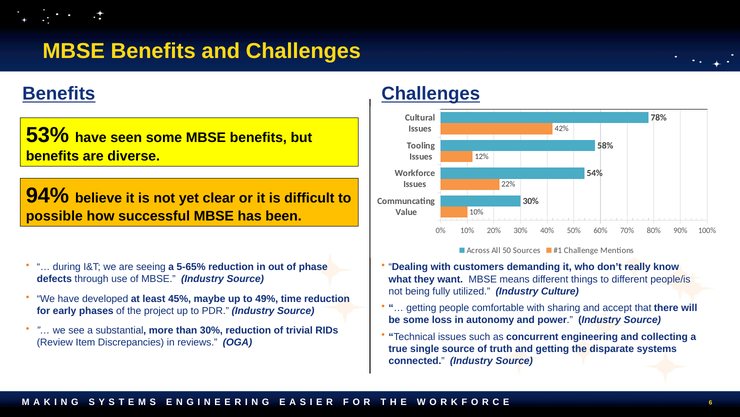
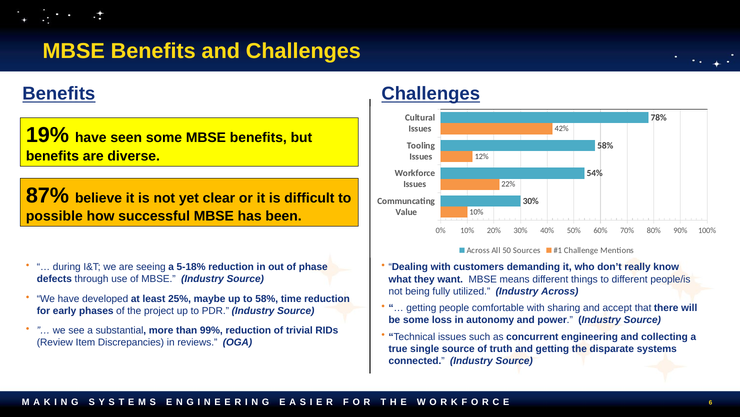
53%: 53% -> 19%
94%: 94% -> 87%
5-65%: 5-65% -> 5-18%
Industry Culture: Culture -> Across
45%: 45% -> 25%
to 49%: 49% -> 58%
than 30%: 30% -> 99%
